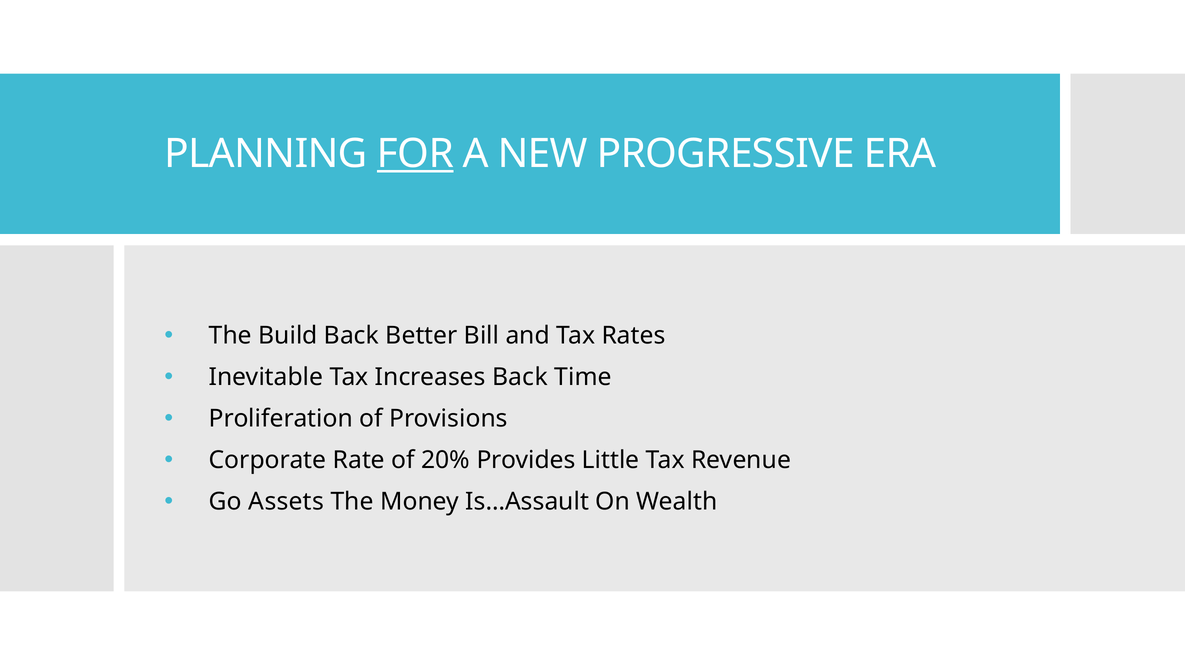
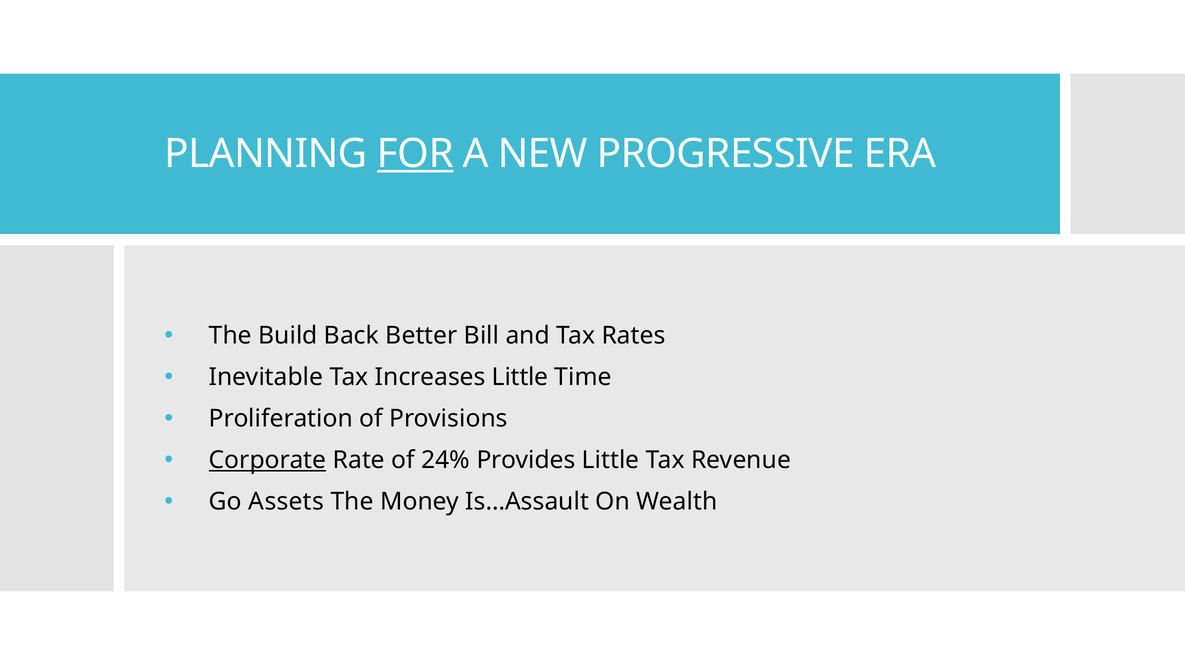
Increases Back: Back -> Little
Corporate underline: none -> present
20%: 20% -> 24%
